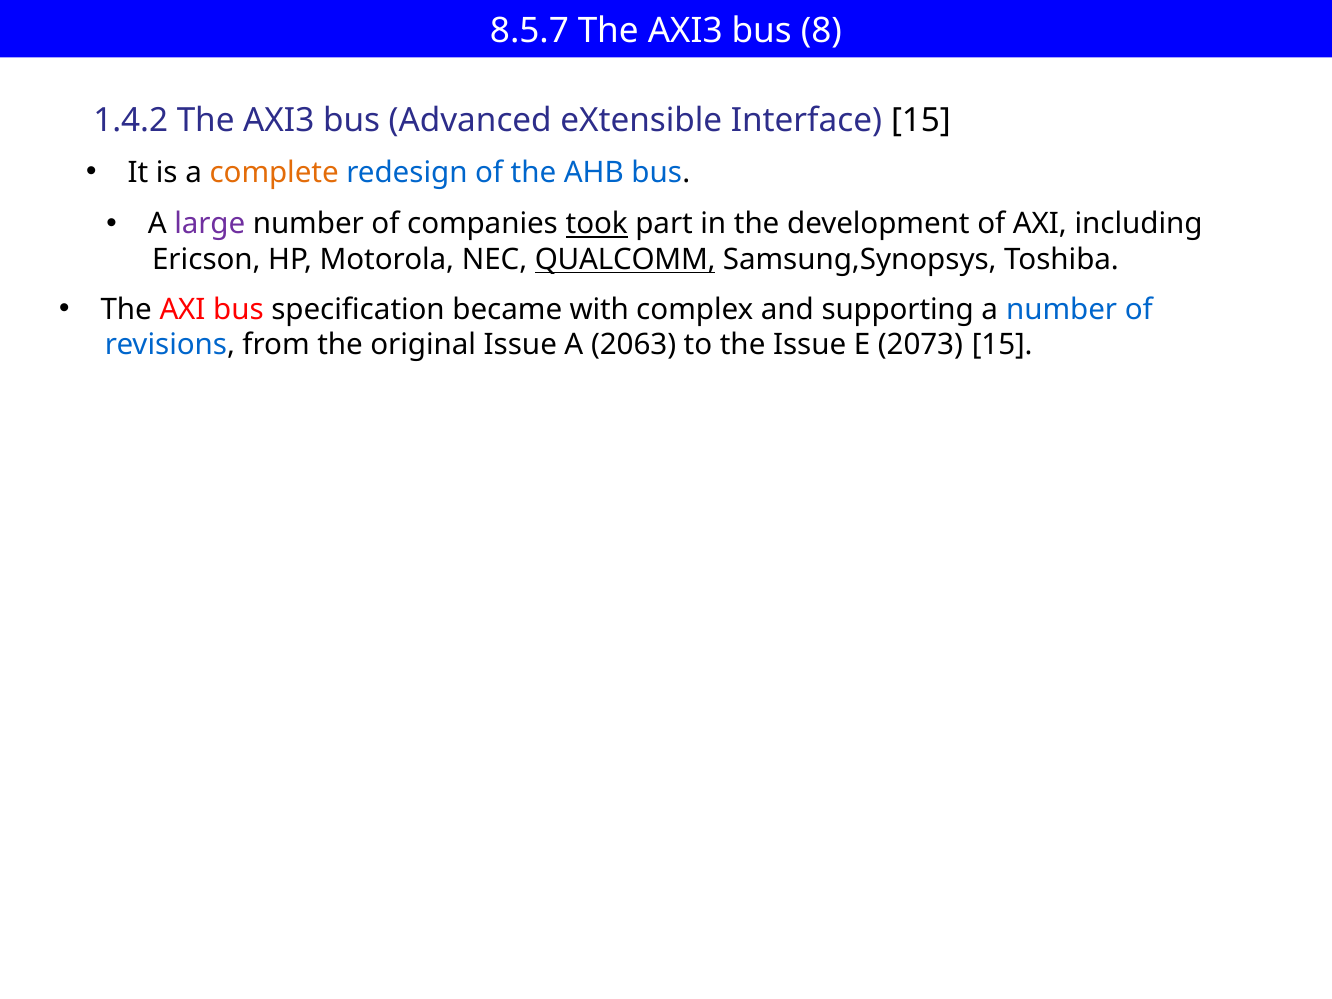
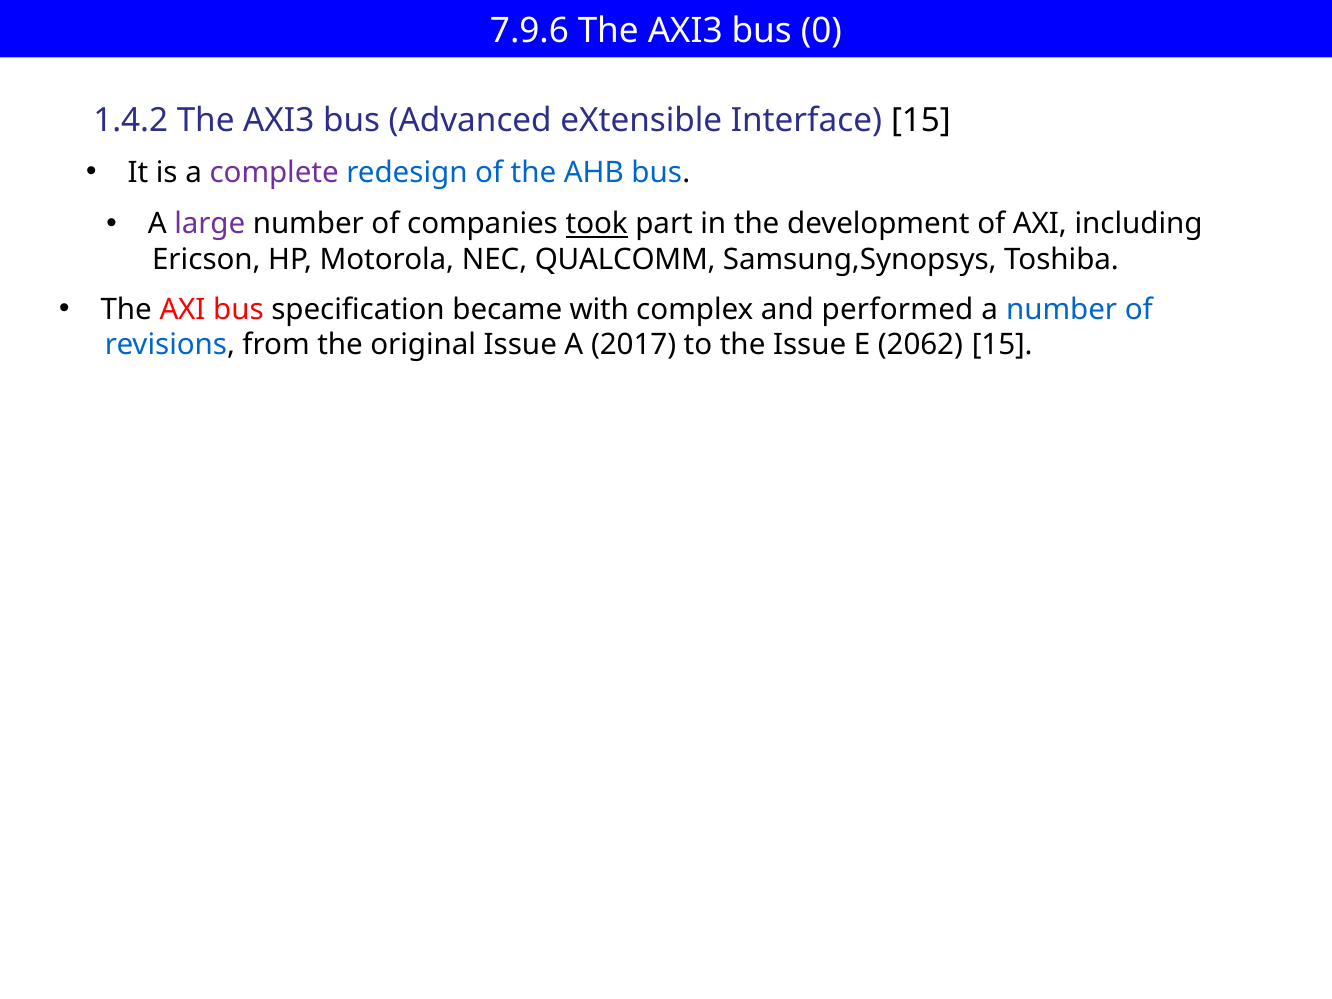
8.5.7: 8.5.7 -> 7.9.6
8: 8 -> 0
complete colour: orange -> purple
QUALCOMM underline: present -> none
supporting: supporting -> performed
2063: 2063 -> 2017
2073: 2073 -> 2062
